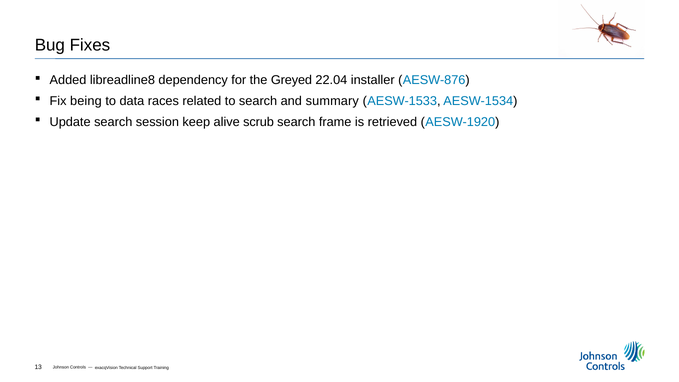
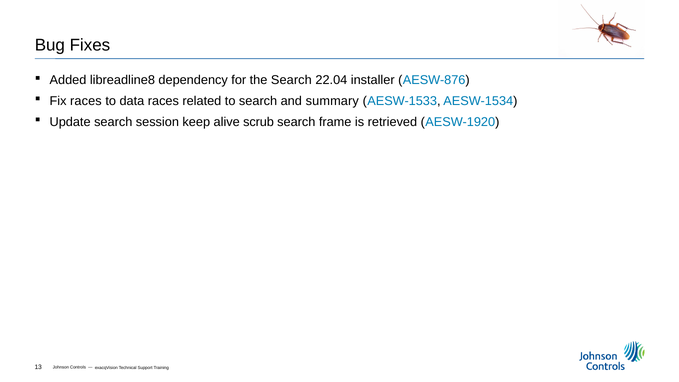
the Greyed: Greyed -> Search
Fix being: being -> races
